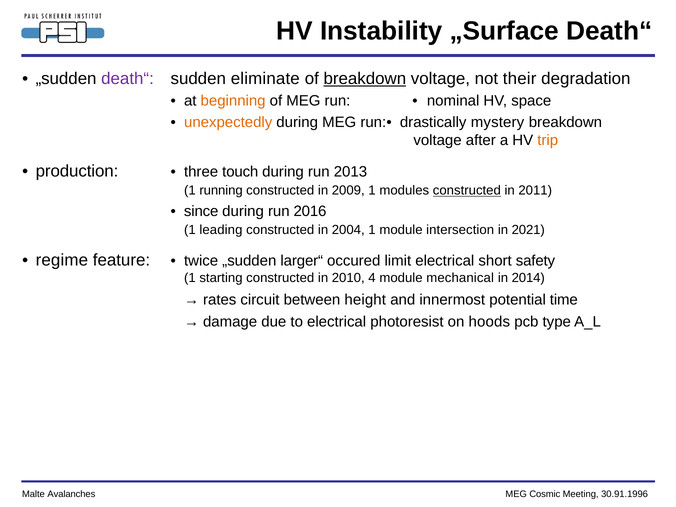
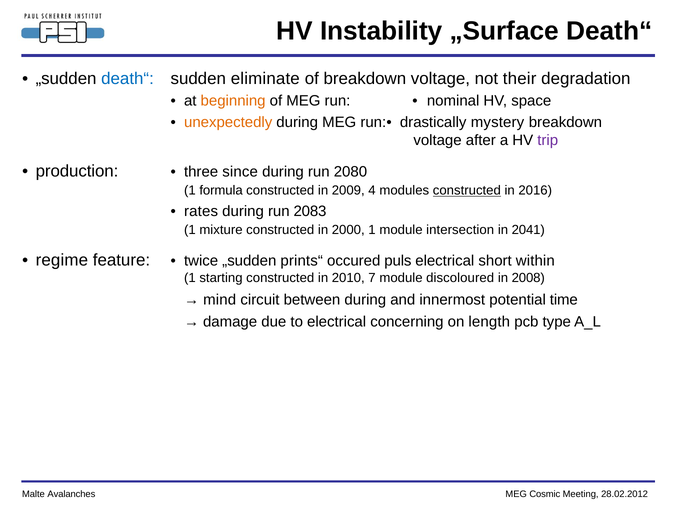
death“ at (128, 79) colour: purple -> blue
breakdown at (365, 79) underline: present -> none
trip colour: orange -> purple
touch: touch -> since
2013: 2013 -> 2080
running: running -> formula
2009 1: 1 -> 4
2011: 2011 -> 2016
since: since -> rates
2016: 2016 -> 2083
leading: leading -> mixture
2004: 2004 -> 2000
2021: 2021 -> 2041
larger“: larger“ -> prints“
limit: limit -> puls
safety: safety -> within
4: 4 -> 7
mechanical: mechanical -> discoloured
2014: 2014 -> 2008
rates: rates -> mind
between height: height -> during
photoresist: photoresist -> concerning
hoods: hoods -> length
30.91.1996: 30.91.1996 -> 28.02.2012
